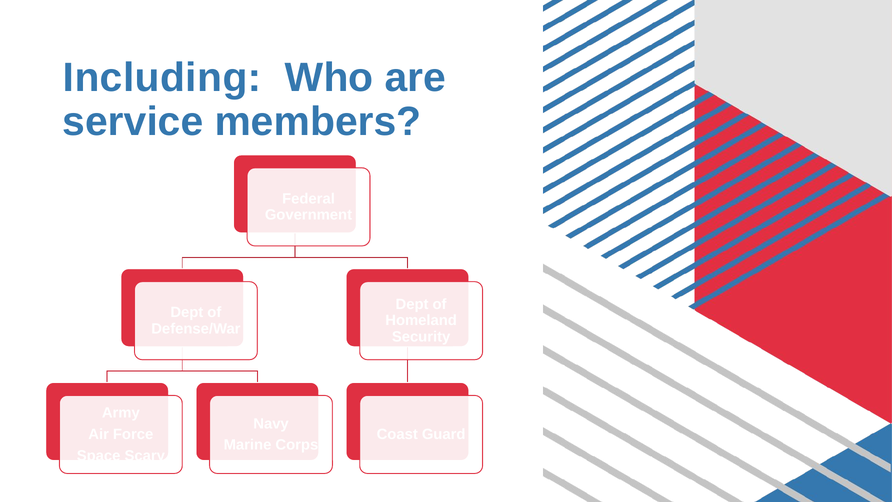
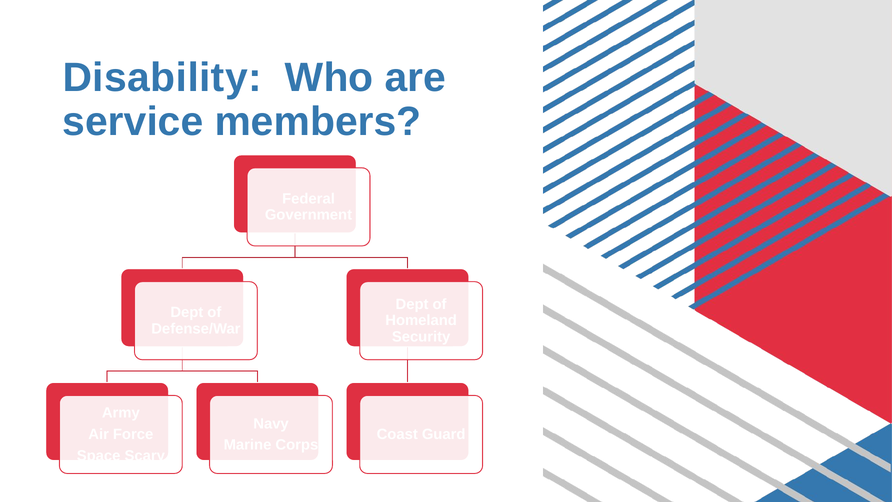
Including: Including -> Disability
